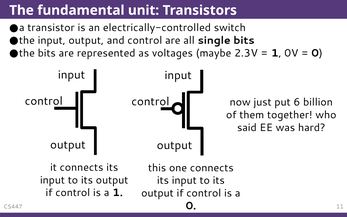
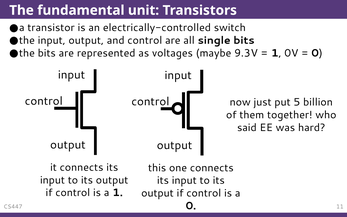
2.3V: 2.3V -> 9.3V
6: 6 -> 5
